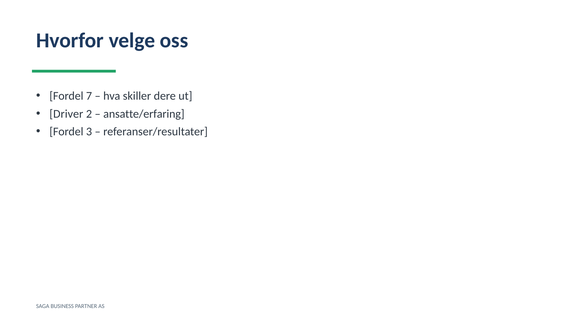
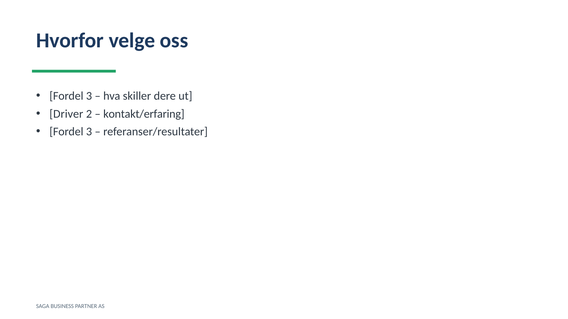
7 at (89, 96): 7 -> 3
ansatte/erfaring: ansatte/erfaring -> kontakt/erfaring
